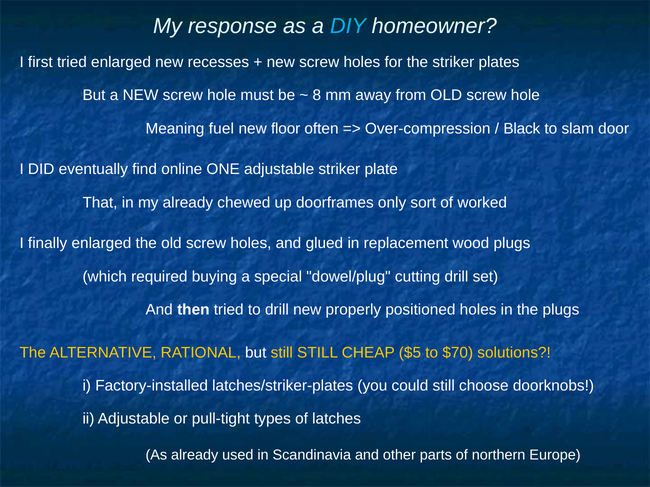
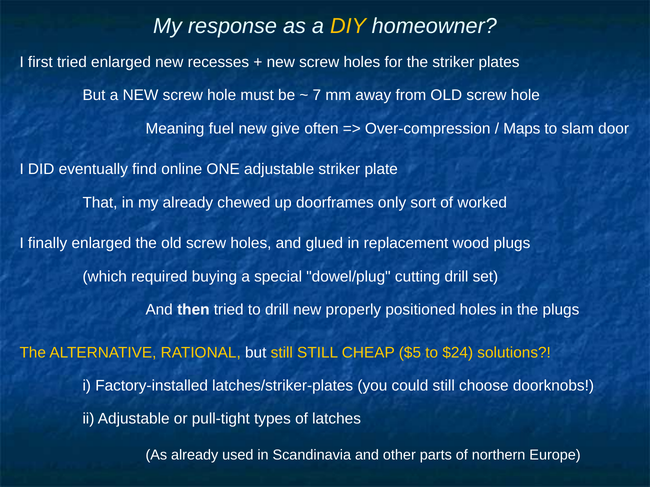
DIY colour: light blue -> yellow
8: 8 -> 7
floor: floor -> give
Black: Black -> Maps
$70: $70 -> $24
